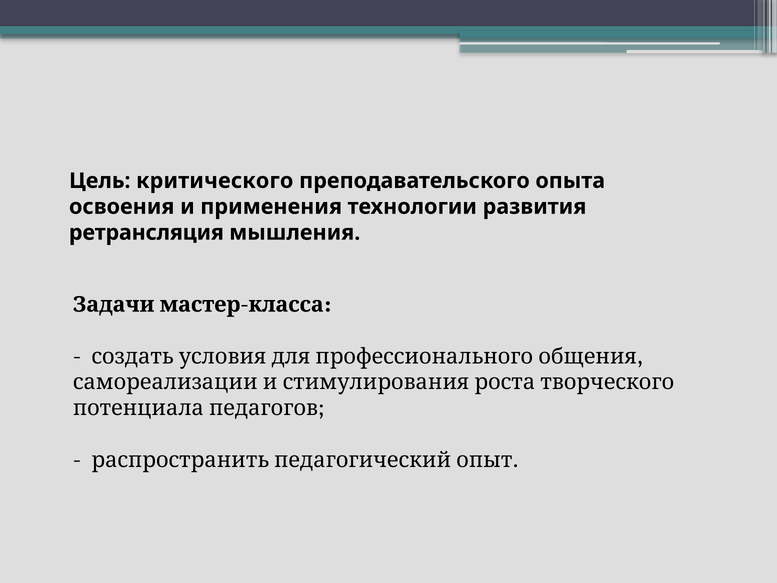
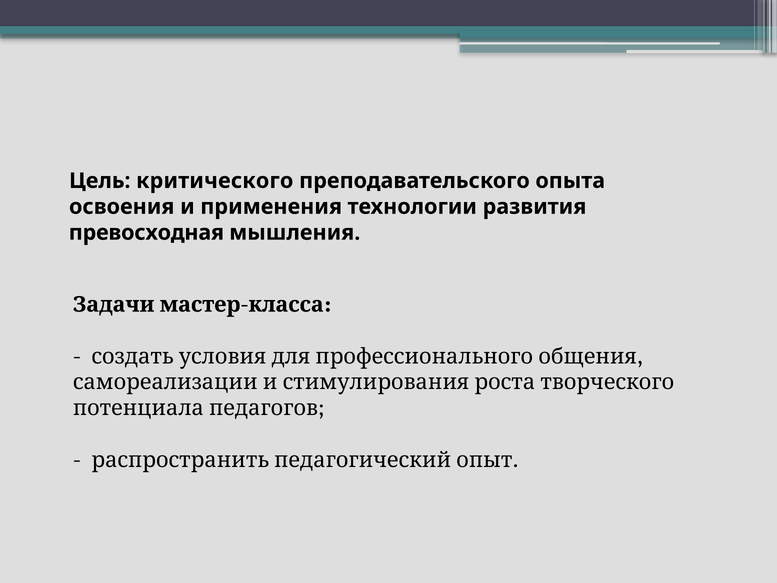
ретрансляция: ретрансляция -> превосходная
